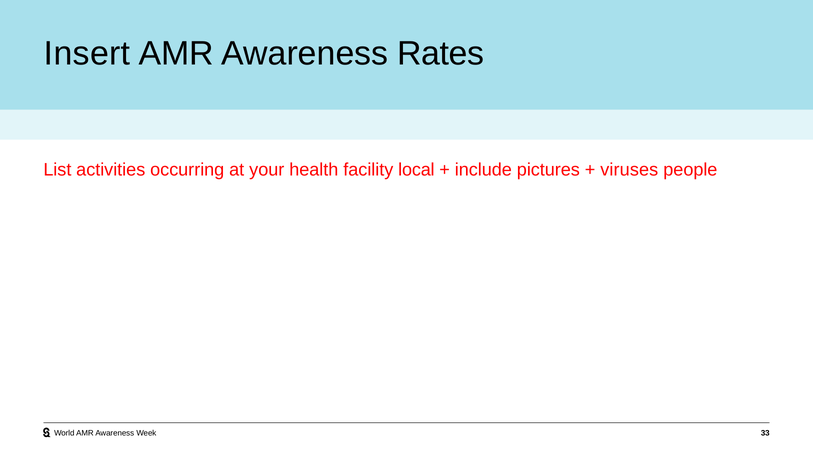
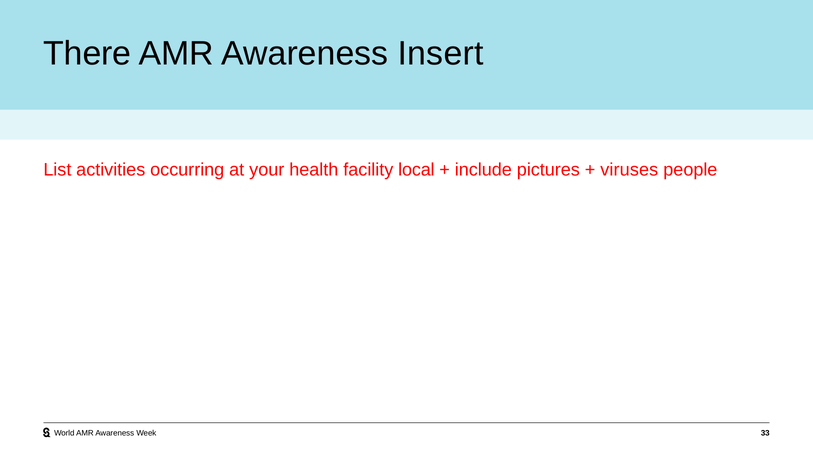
Insert: Insert -> There
Rates: Rates -> Insert
